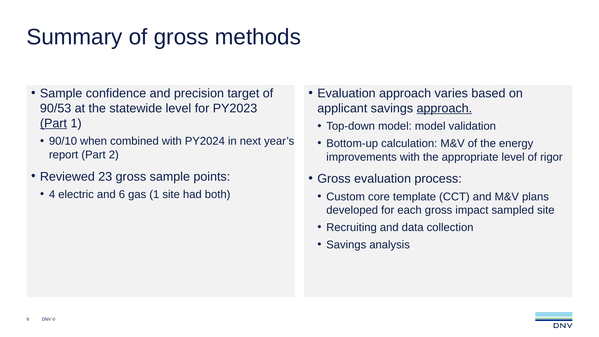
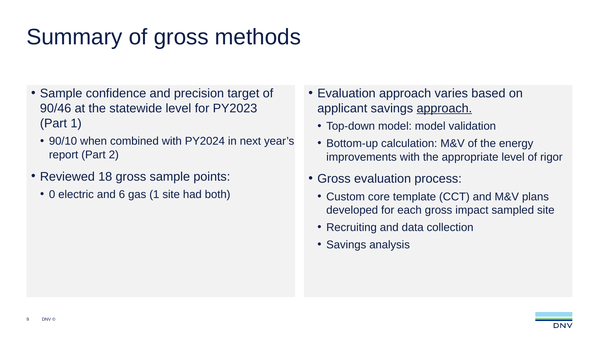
90/53: 90/53 -> 90/46
Part at (54, 123) underline: present -> none
23: 23 -> 18
4: 4 -> 0
